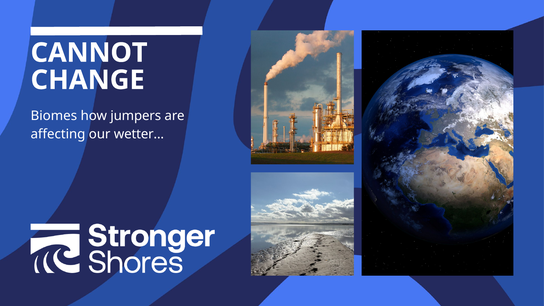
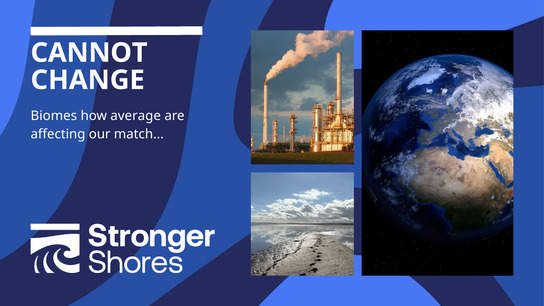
jumpers: jumpers -> average
wetter: wetter -> match
